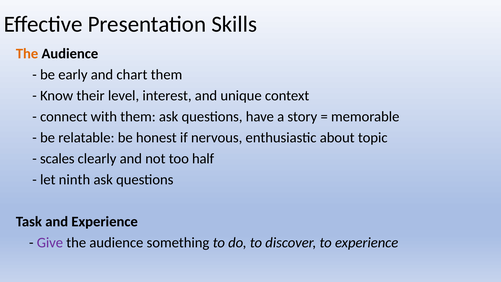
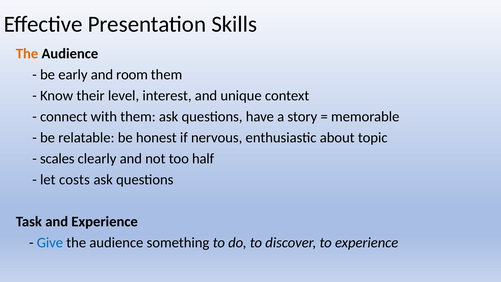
chart: chart -> room
ninth: ninth -> costs
Give colour: purple -> blue
